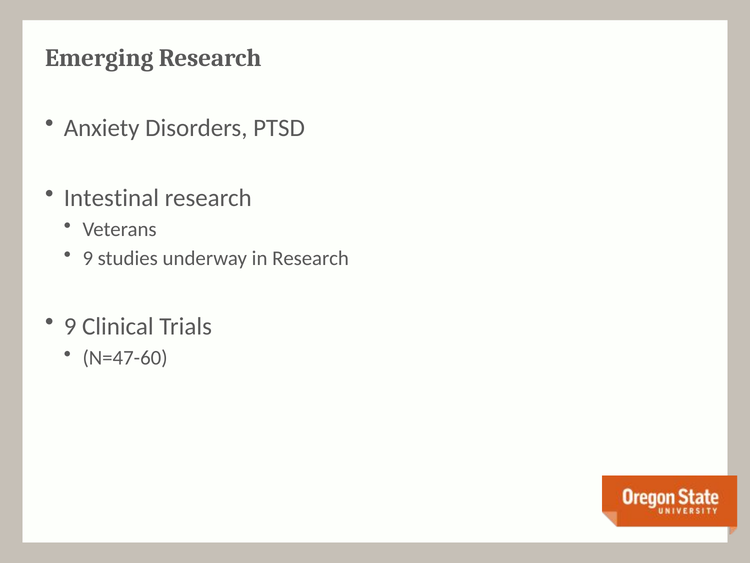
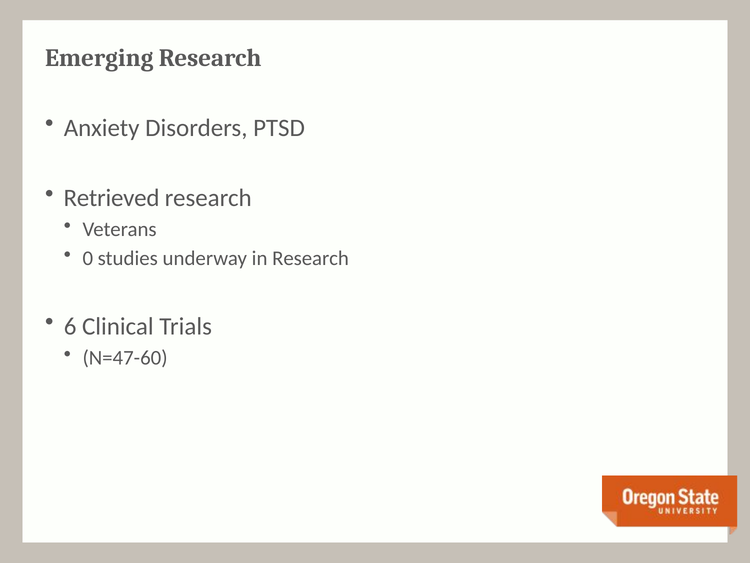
Intestinal: Intestinal -> Retrieved
9 at (88, 258): 9 -> 0
9 at (70, 326): 9 -> 6
